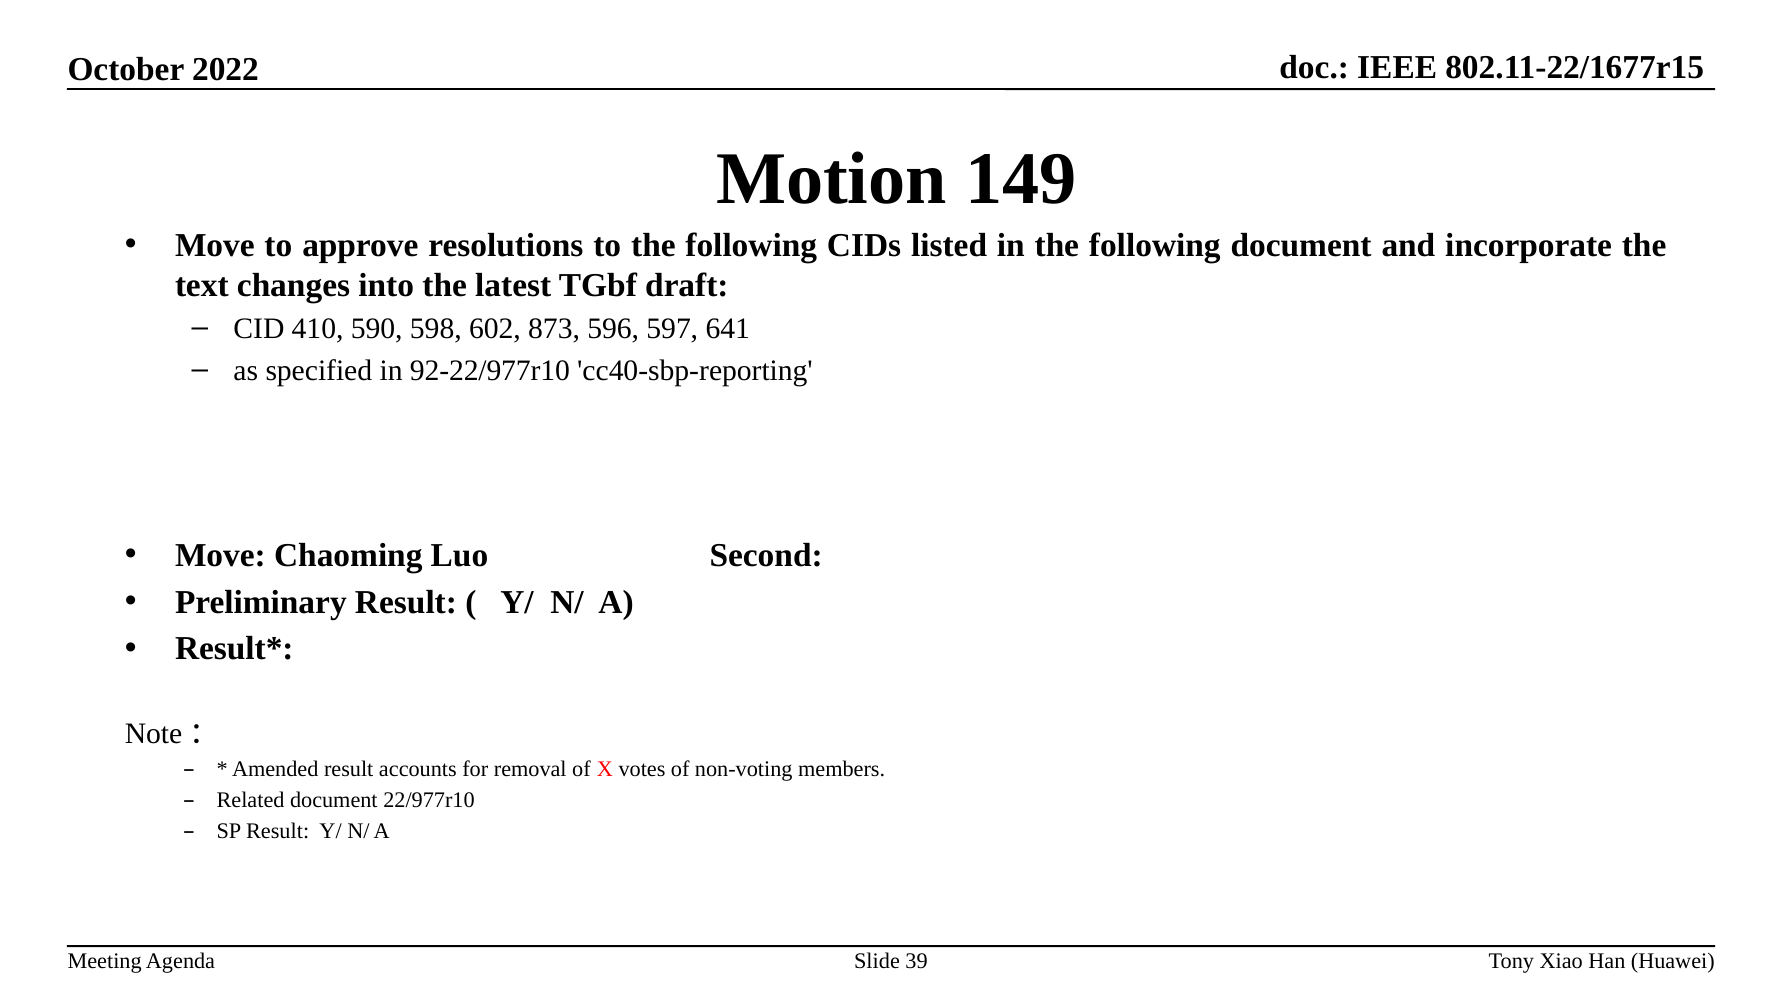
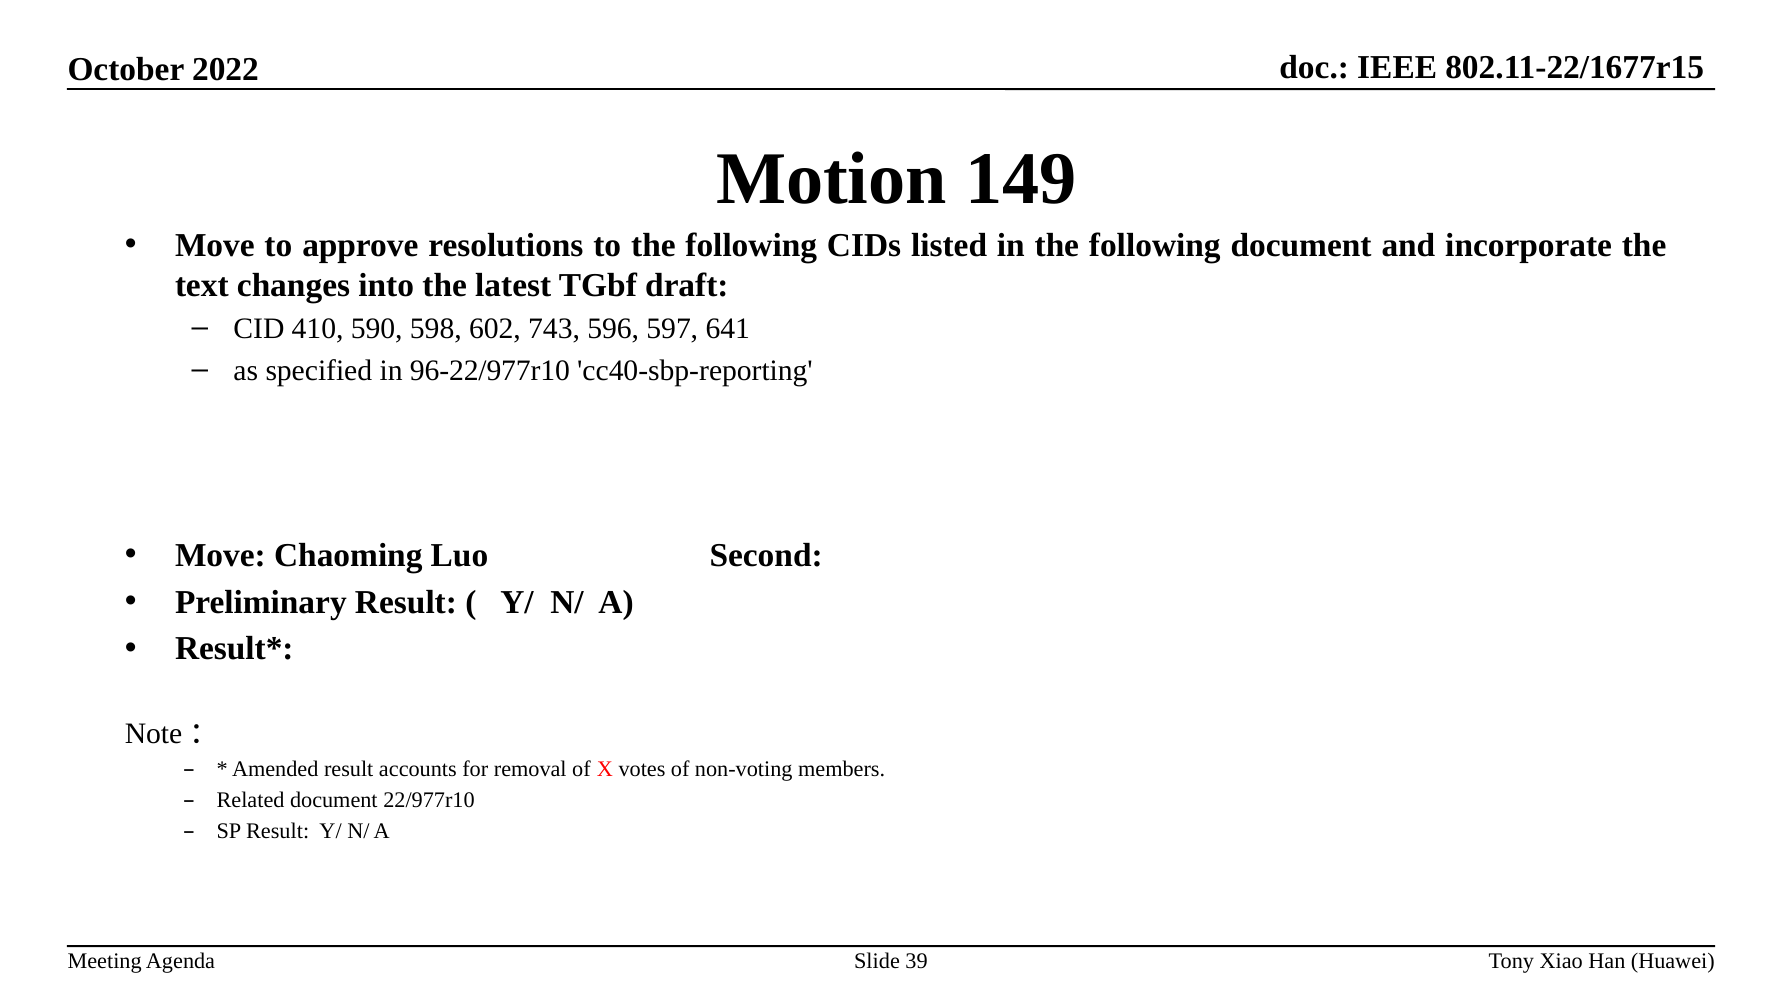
873: 873 -> 743
92-22/977r10: 92-22/977r10 -> 96-22/977r10
